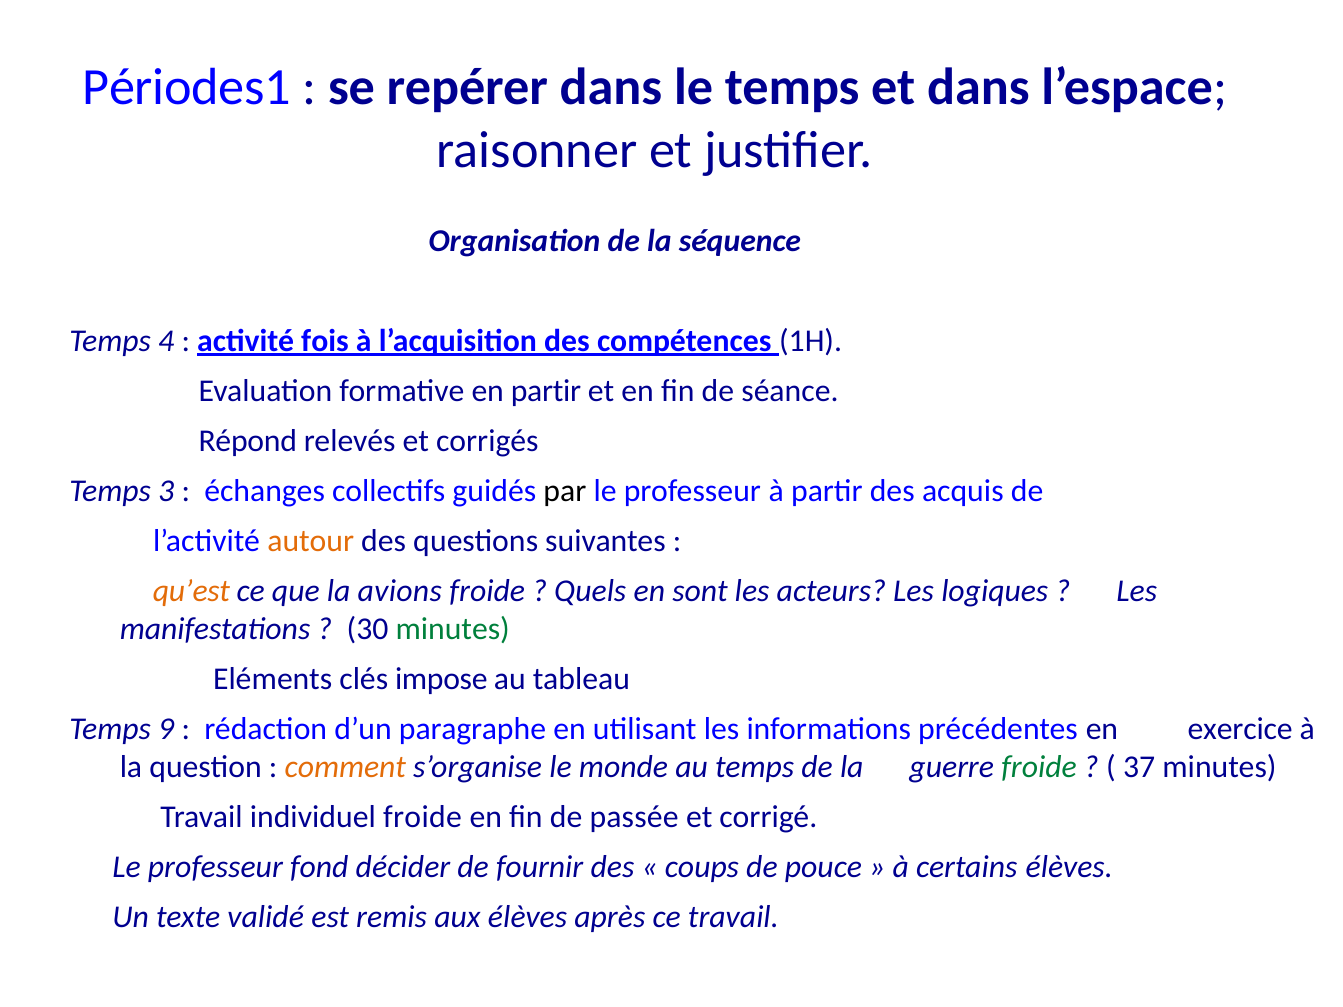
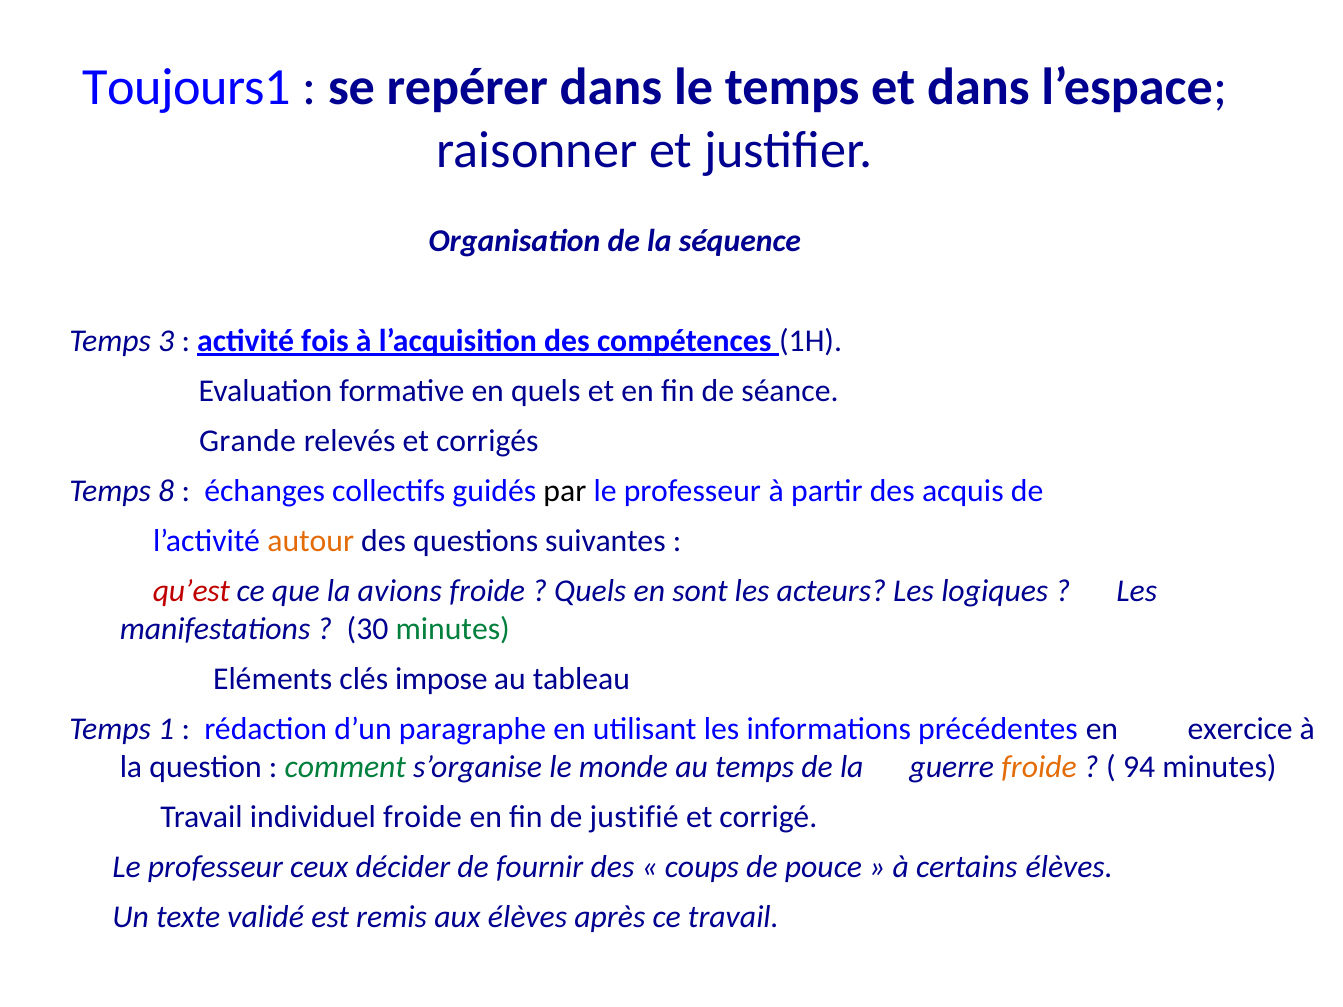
Périodes1: Périodes1 -> Toujours1
4: 4 -> 3
en partir: partir -> quels
Répond: Répond -> Grande
3: 3 -> 8
qu’est colour: orange -> red
9: 9 -> 1
comment colour: orange -> green
froide at (1039, 767) colour: green -> orange
37: 37 -> 94
passée: passée -> justifié
fond: fond -> ceux
